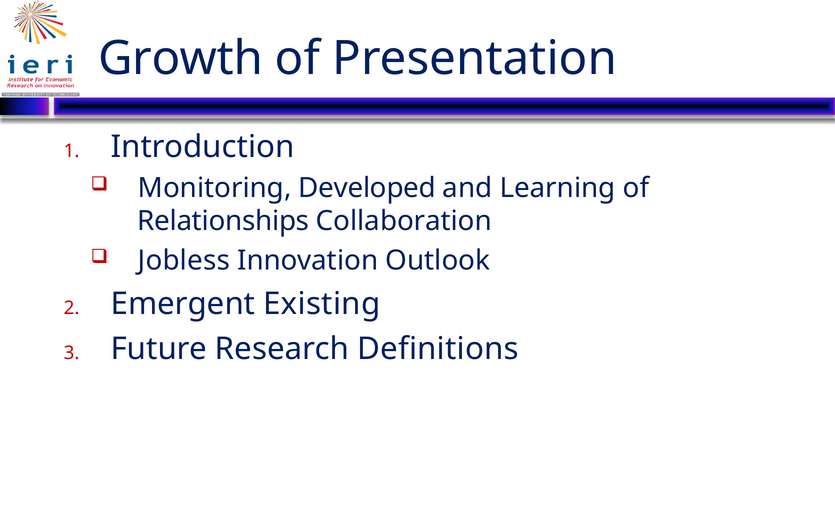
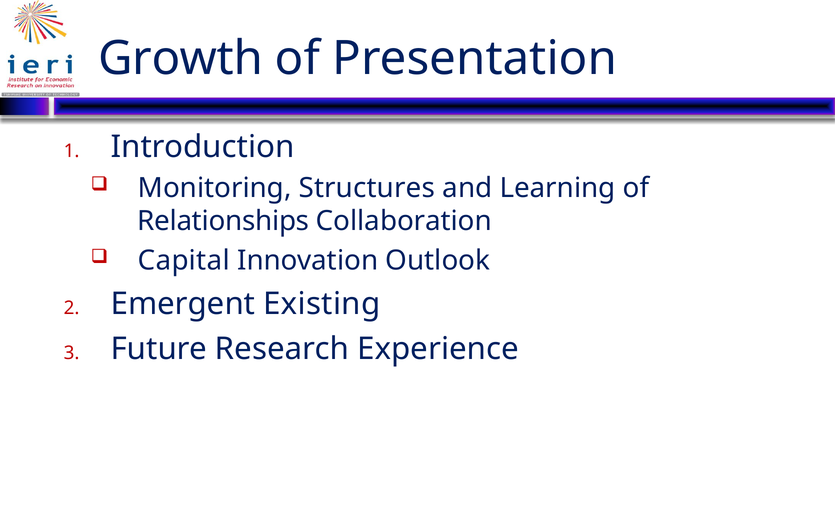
Developed: Developed -> Structures
Jobless: Jobless -> Capital
Definitions: Definitions -> Experience
